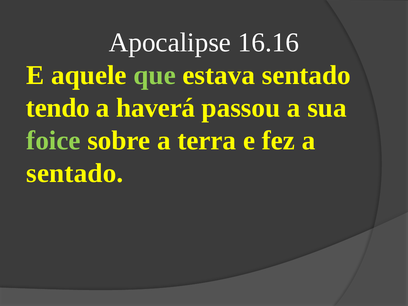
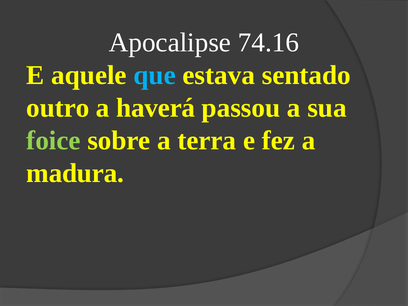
16.16: 16.16 -> 74.16
que colour: light green -> light blue
tendo: tendo -> outro
sentado at (75, 173): sentado -> madura
